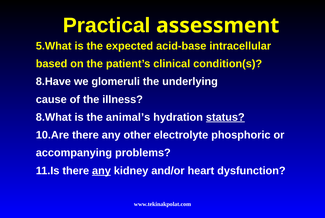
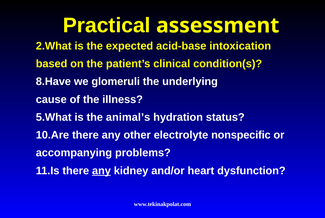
5.What: 5.What -> 2.What
intracellular: intracellular -> intoxication
8.What: 8.What -> 5.What
status underline: present -> none
phosphoric: phosphoric -> nonspecific
